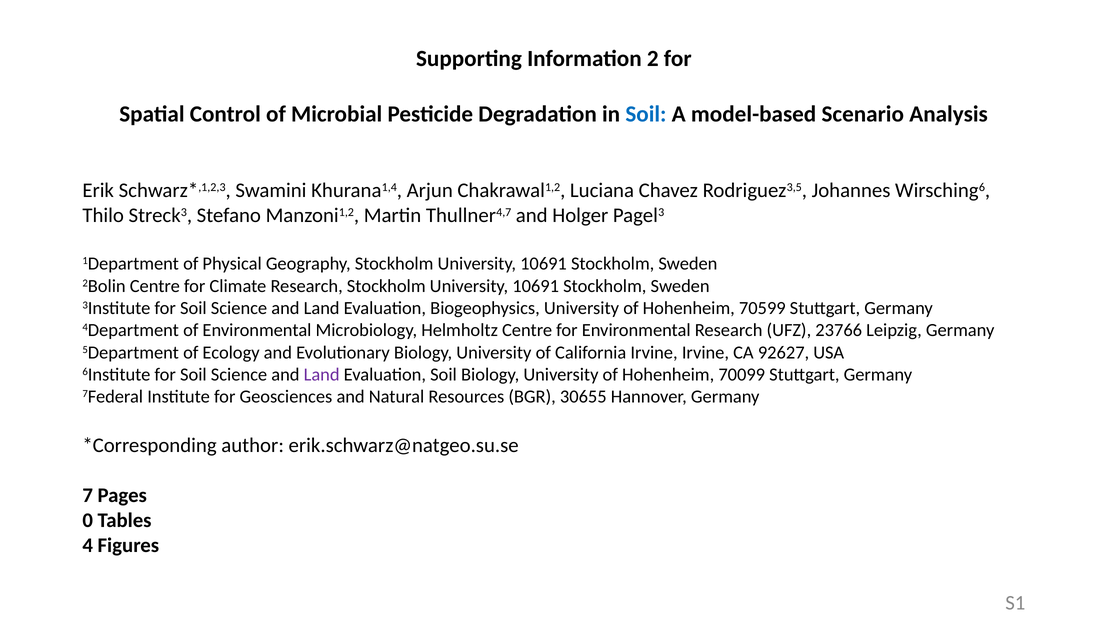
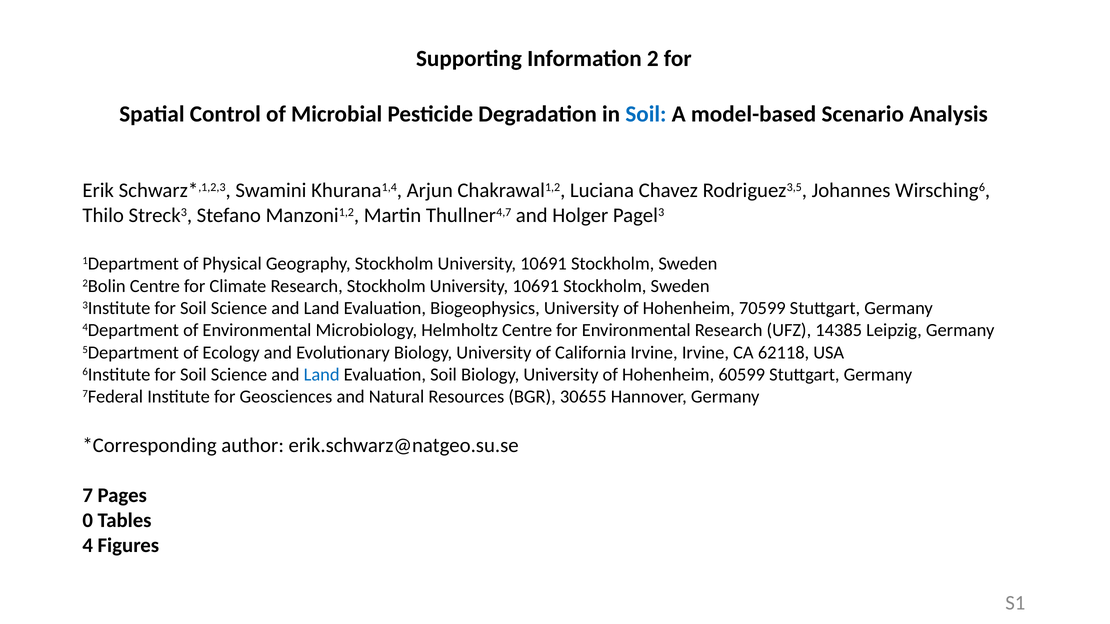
23766: 23766 -> 14385
92627: 92627 -> 62118
Land at (322, 375) colour: purple -> blue
70099: 70099 -> 60599
